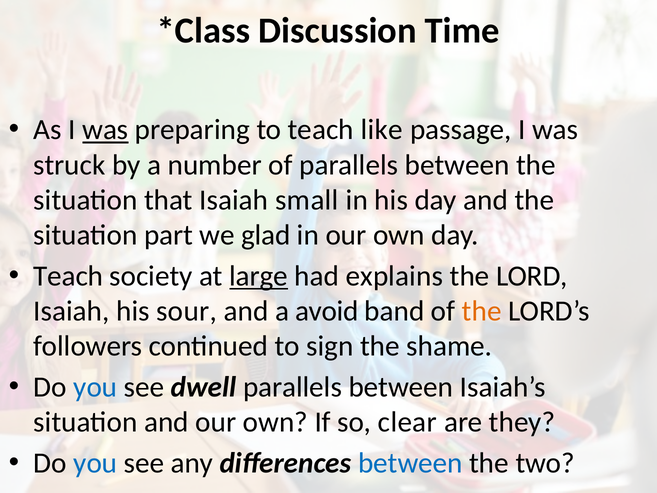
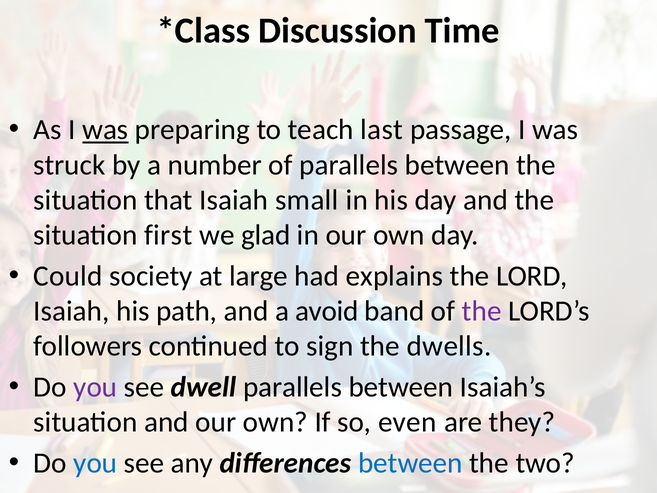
like: like -> last
part: part -> first
Teach at (68, 276): Teach -> Could
large underline: present -> none
sour: sour -> path
the at (482, 311) colour: orange -> purple
shame: shame -> dwells
you at (95, 387) colour: blue -> purple
clear: clear -> even
